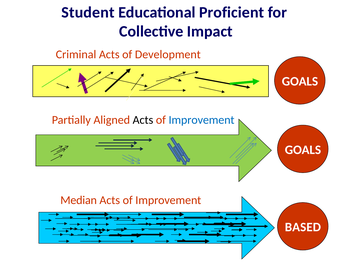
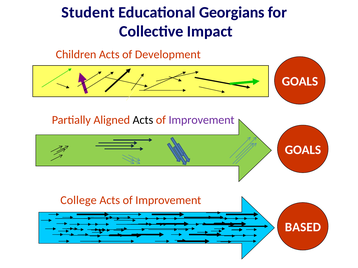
Proficient: Proficient -> Georgians
Criminal: Criminal -> Children
Improvement at (202, 120) colour: blue -> purple
Median: Median -> College
